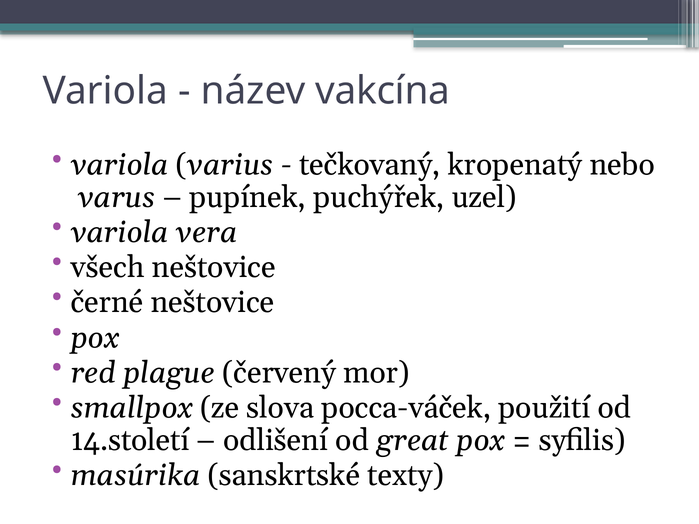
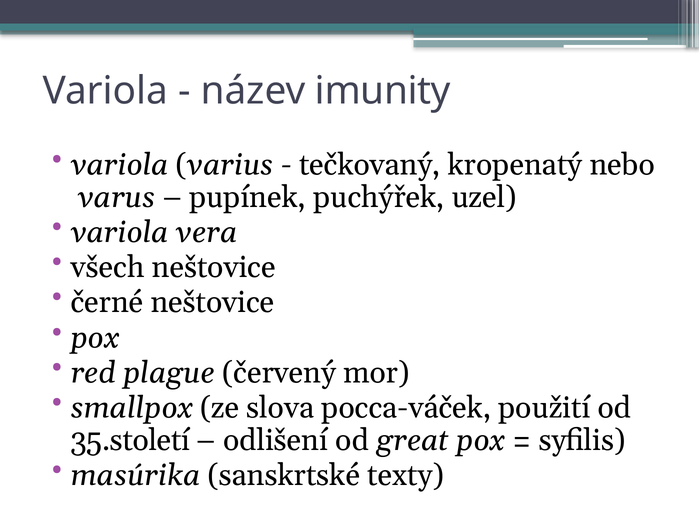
vakcína: vakcína -> imunity
14.století: 14.století -> 35.století
